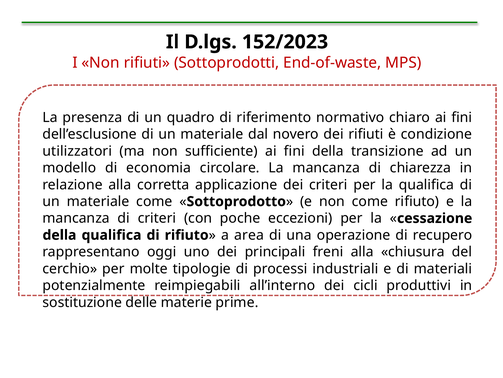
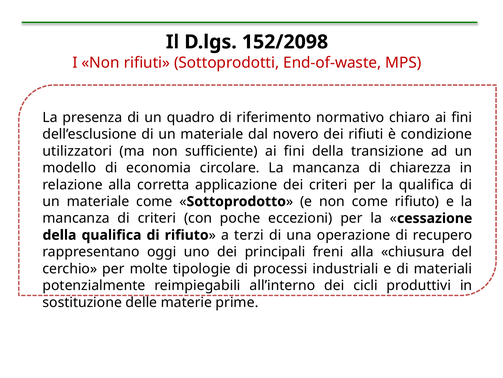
152/2023: 152/2023 -> 152/2098
area: area -> terzi
